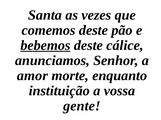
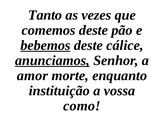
Santa: Santa -> Tanto
anunciamos underline: none -> present
gente: gente -> como
